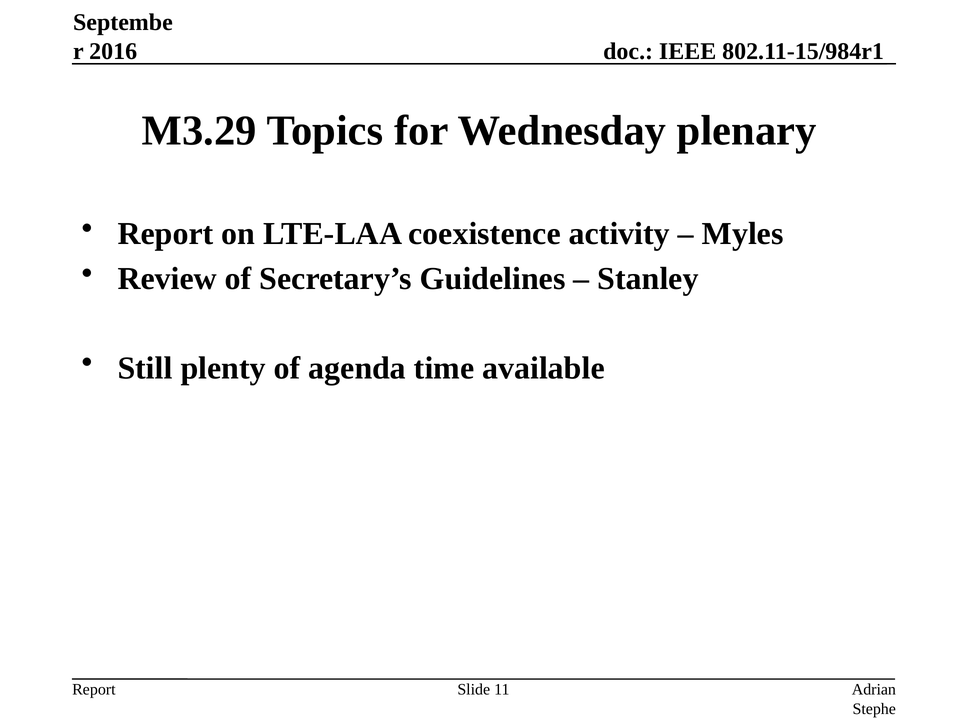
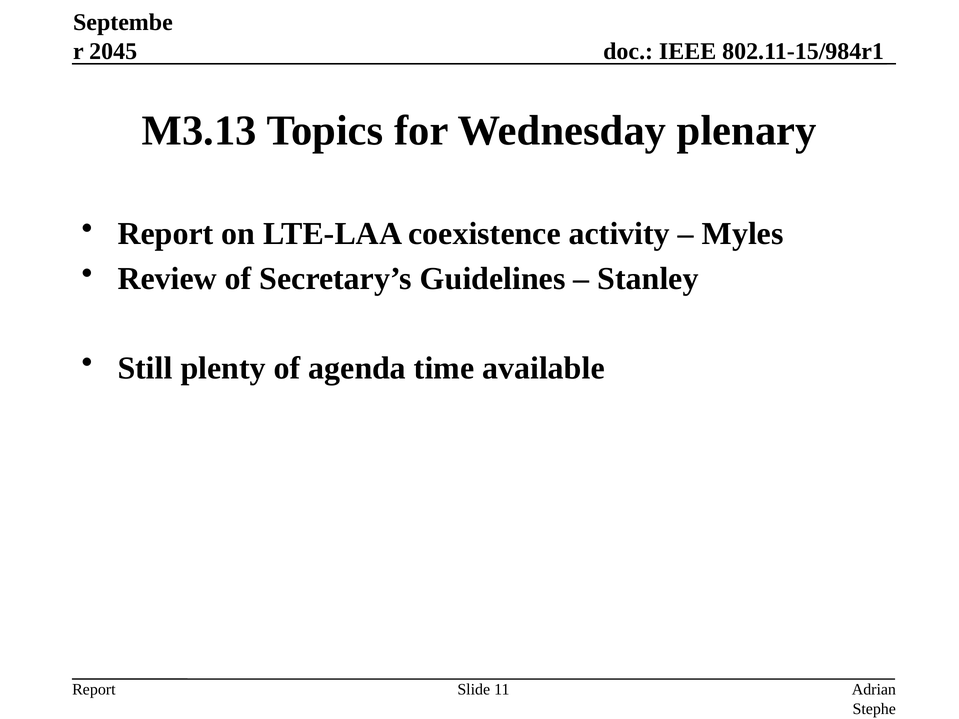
2016: 2016 -> 2045
M3.29: M3.29 -> M3.13
